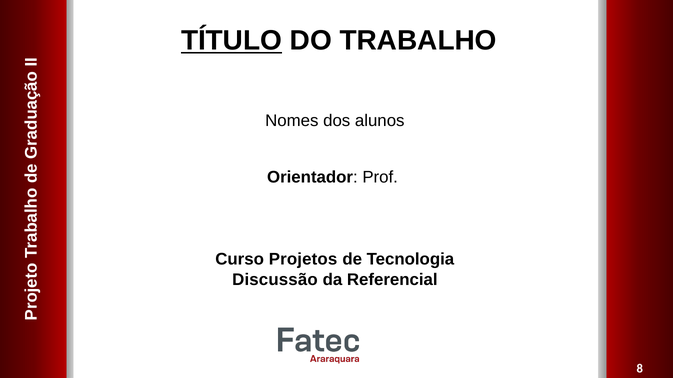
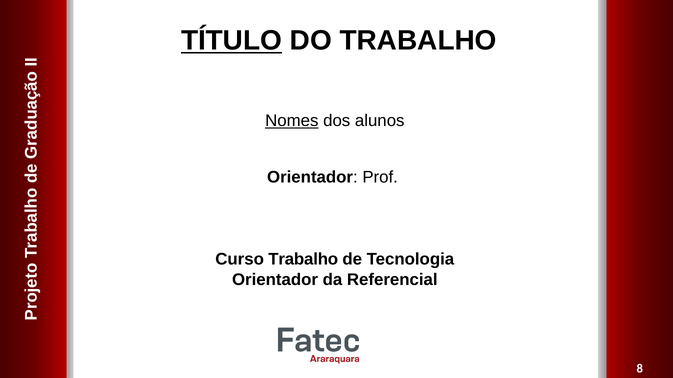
Nomes underline: none -> present
Curso Projetos: Projetos -> Trabalho
Discussão at (275, 280): Discussão -> Orientador
